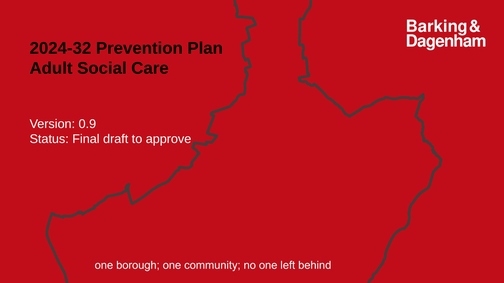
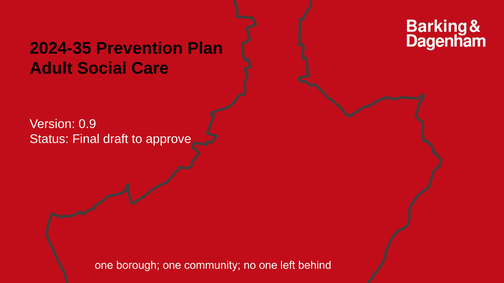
2024-32: 2024-32 -> 2024-35
